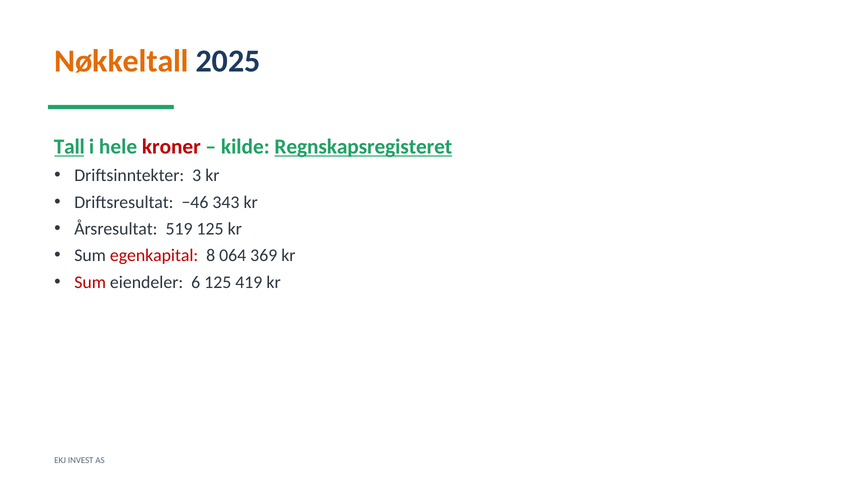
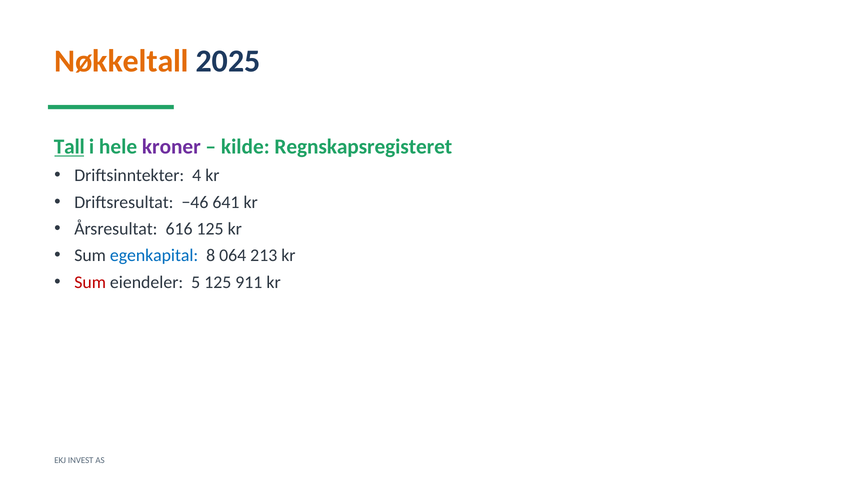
kroner colour: red -> purple
Regnskapsregisteret underline: present -> none
3: 3 -> 4
343: 343 -> 641
519: 519 -> 616
egenkapital colour: red -> blue
369: 369 -> 213
6: 6 -> 5
419: 419 -> 911
